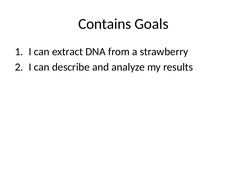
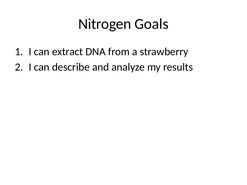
Contains: Contains -> Nitrogen
